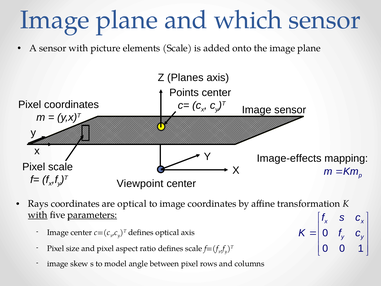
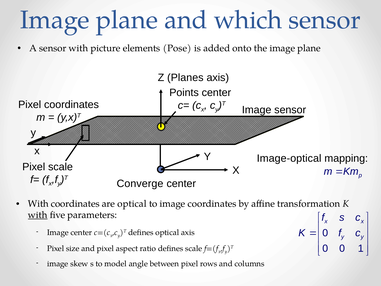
elements Scale: Scale -> Pose
Image-effects: Image-effects -> Image-optical
Viewpoint: Viewpoint -> Converge
Rays at (38, 204): Rays -> With
parameters underline: present -> none
